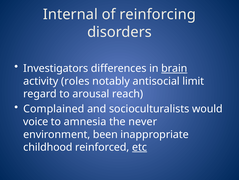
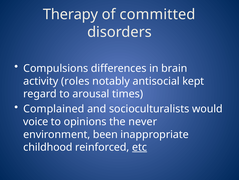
Internal: Internal -> Therapy
reinforcing: reinforcing -> committed
Investigators: Investigators -> Compulsions
brain underline: present -> none
limit: limit -> kept
reach: reach -> times
amnesia: amnesia -> opinions
